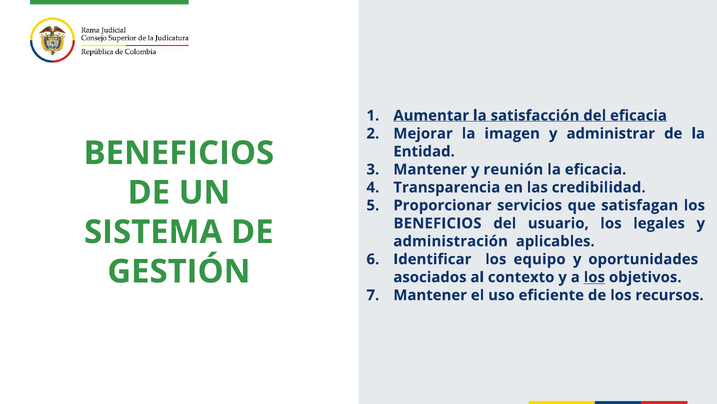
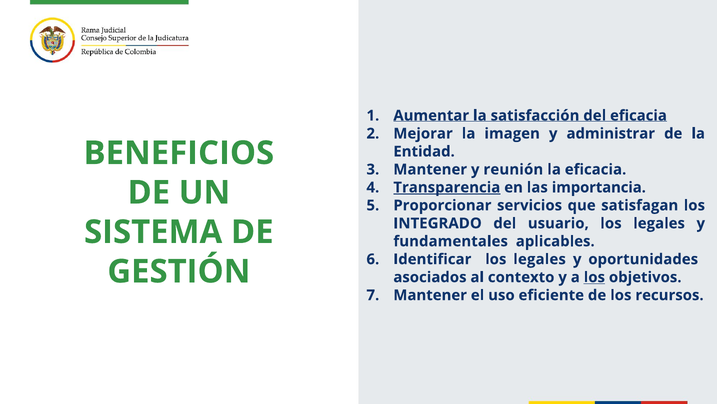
Transparencia underline: none -> present
credibilidad: credibilidad -> importancia
BENEFICIOS at (438, 223): BENEFICIOS -> INTEGRADO
administración: administración -> fundamentales
Identificar los equipo: equipo -> legales
